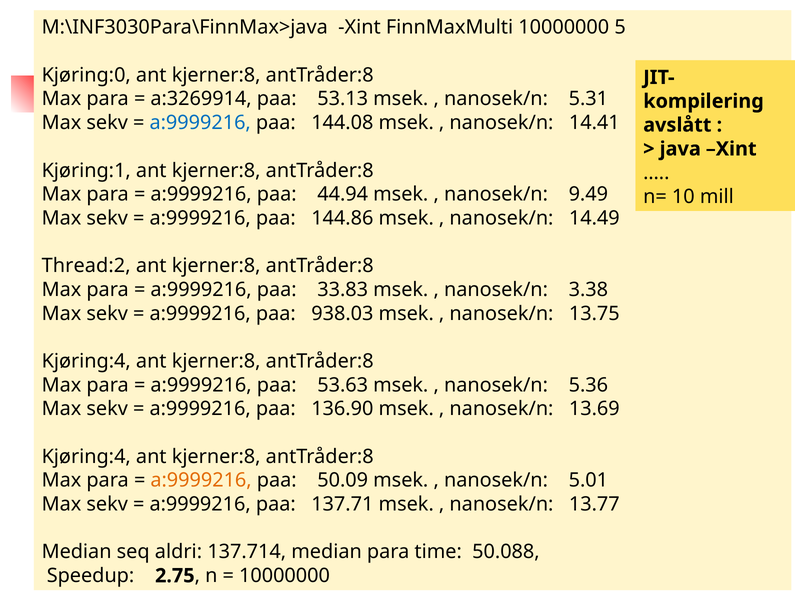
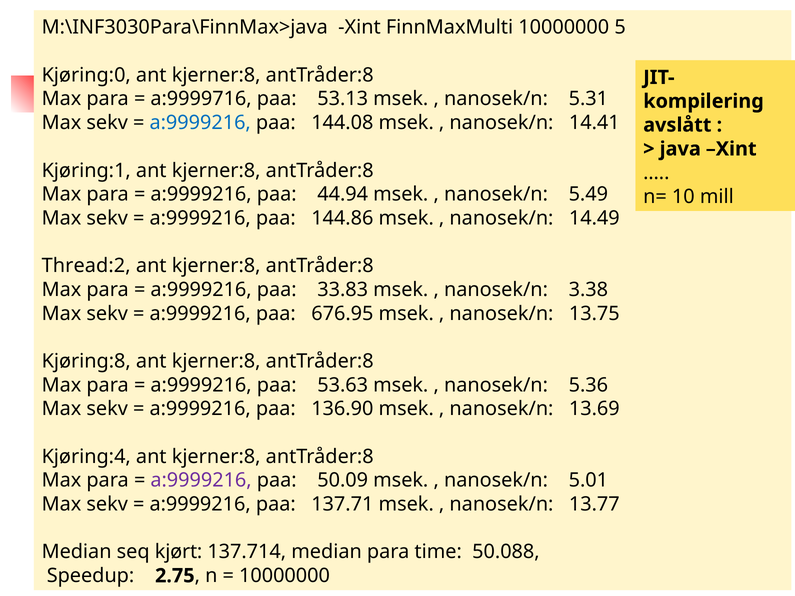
a:3269914: a:3269914 -> a:9999716
9.49: 9.49 -> 5.49
938.03: 938.03 -> 676.95
Kjøring:4 at (86, 361): Kjøring:4 -> Kjøring:8
a:9999216 at (201, 481) colour: orange -> purple
aldri: aldri -> kjørt
